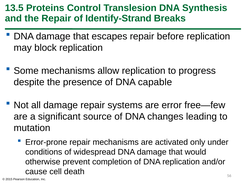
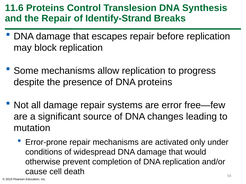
13.5: 13.5 -> 11.6
DNA capable: capable -> proteins
